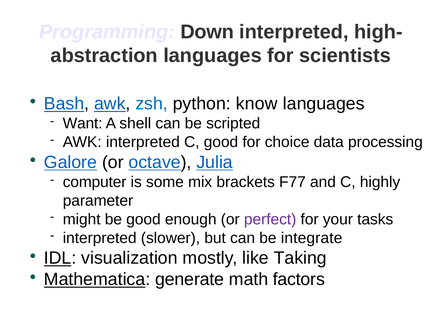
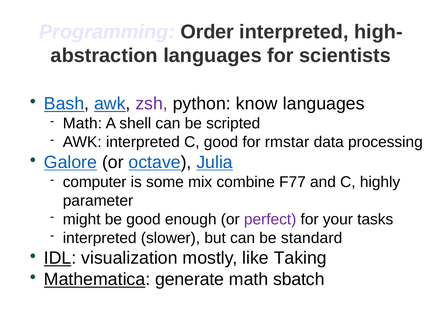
Down: Down -> Order
zsh colour: blue -> purple
Want at (83, 123): Want -> Math
choice: choice -> rmstar
brackets: brackets -> combine
integrate: integrate -> standard
factors: factors -> sbatch
